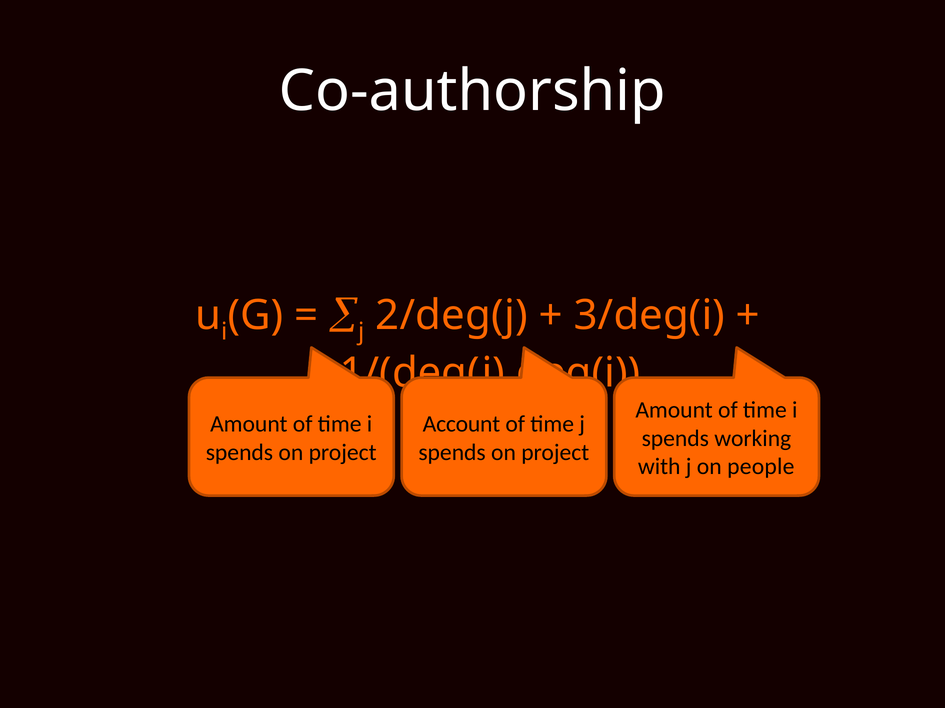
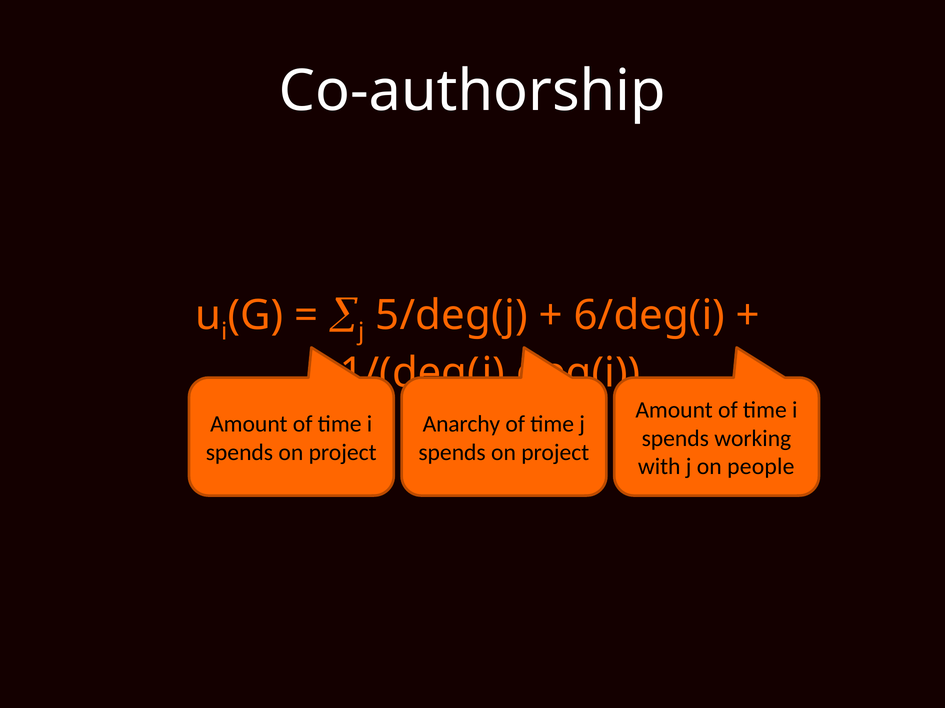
2/deg(j: 2/deg(j -> 5/deg(j
3/deg(i: 3/deg(i -> 6/deg(i
Account: Account -> Anarchy
